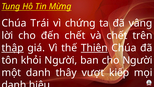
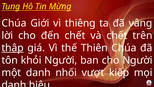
Trái: Trái -> Giới
chứng: chứng -> thiêng
Thiên underline: present -> none
thây: thây -> nhối
